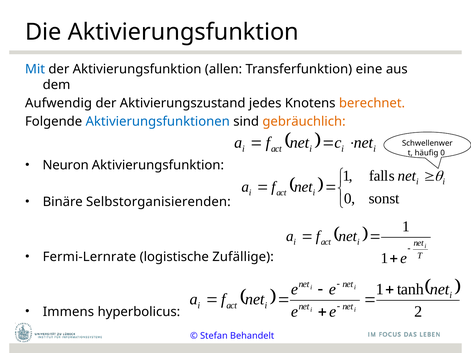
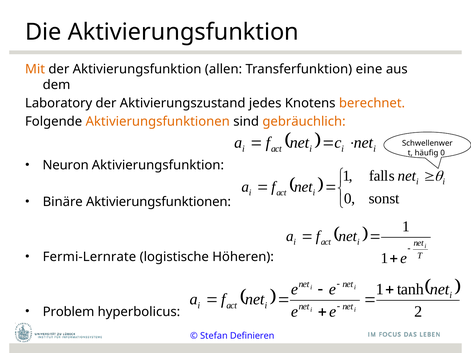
Mit colour: blue -> orange
Aufwendig: Aufwendig -> Laboratory
Aktivierungsfunktionen at (158, 121) colour: blue -> orange
Binäre Selbstorganisierenden: Selbstorganisierenden -> Aktivierungsfunktionen
Zufällige: Zufällige -> Höheren
Immens: Immens -> Problem
Behandelt: Behandelt -> Definieren
